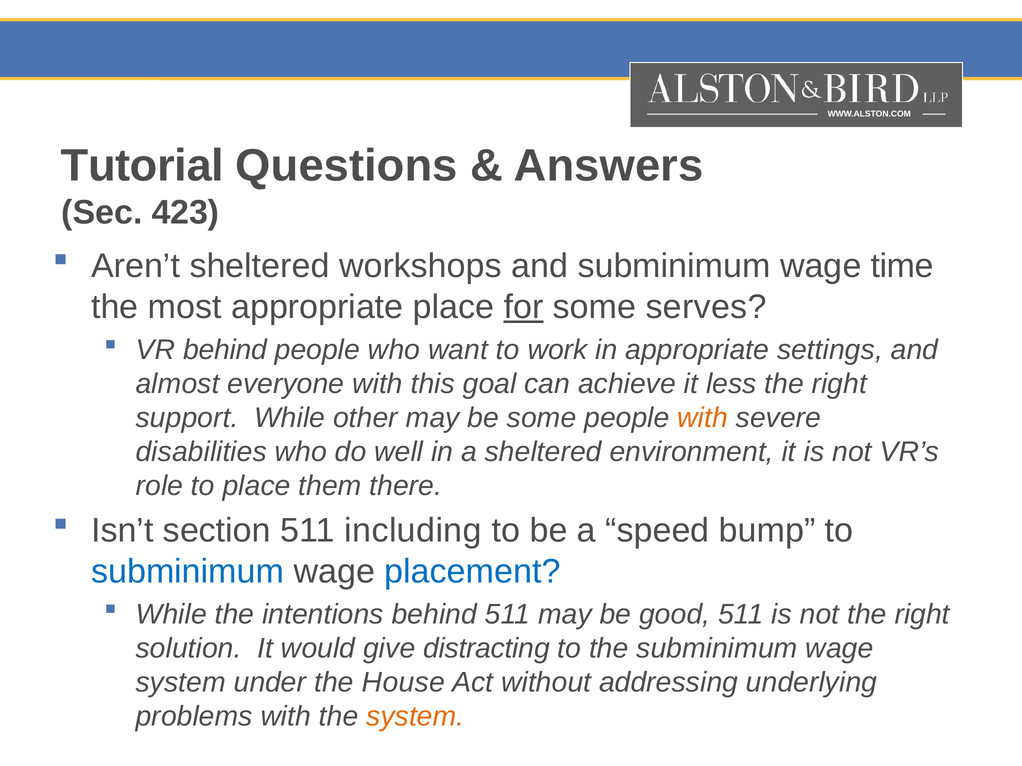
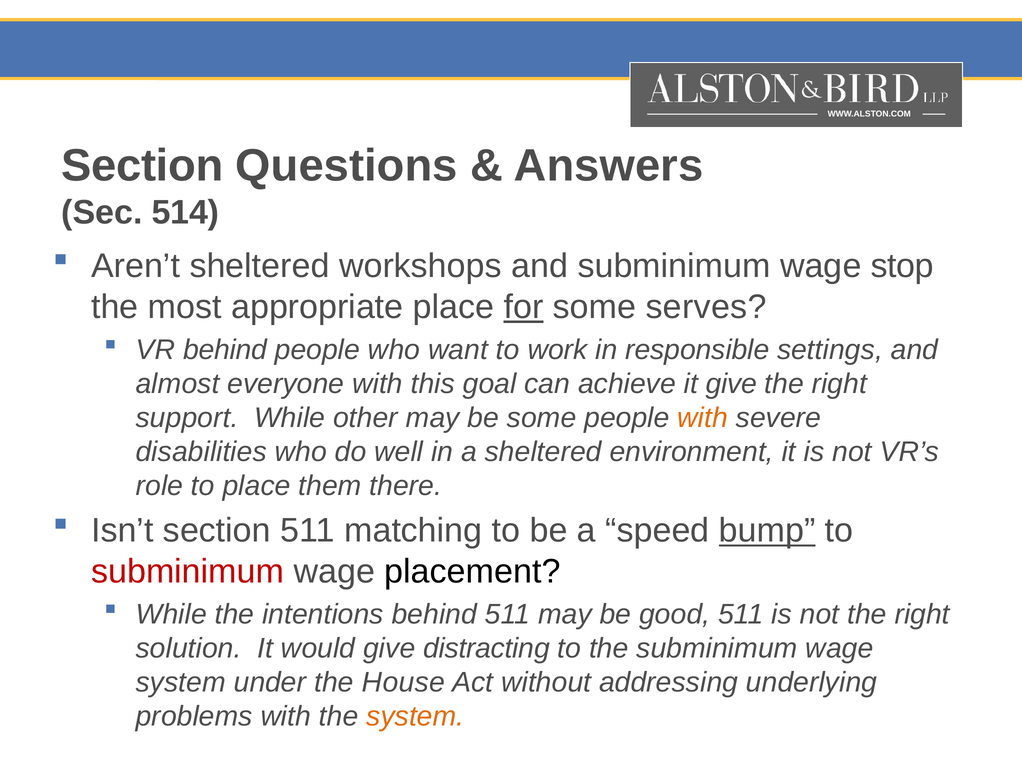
Tutorial at (142, 166): Tutorial -> Section
423: 423 -> 514
time: time -> stop
in appropriate: appropriate -> responsible
it less: less -> give
including: including -> matching
bump underline: none -> present
subminimum at (188, 572) colour: blue -> red
placement colour: blue -> black
